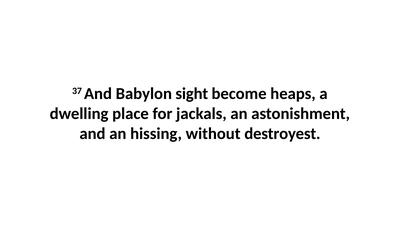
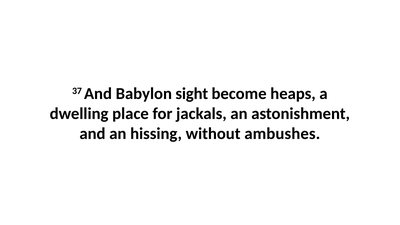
destroyest: destroyest -> ambushes
